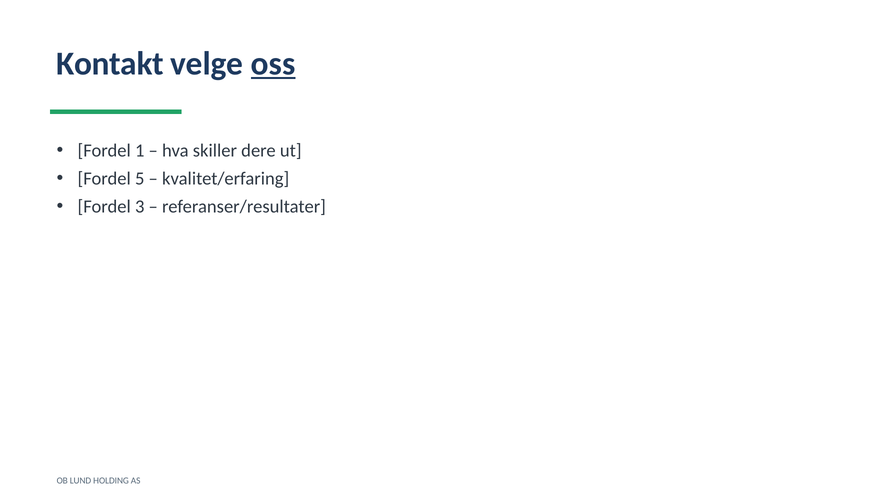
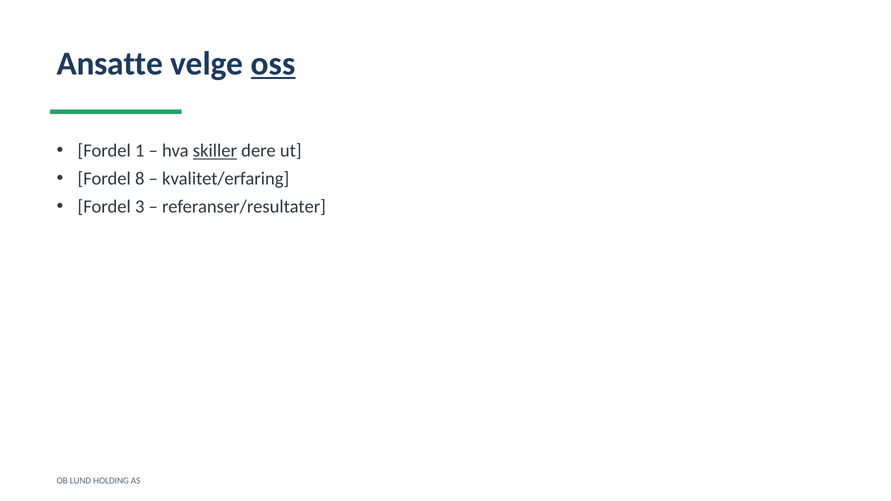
Kontakt: Kontakt -> Ansatte
skiller underline: none -> present
5: 5 -> 8
